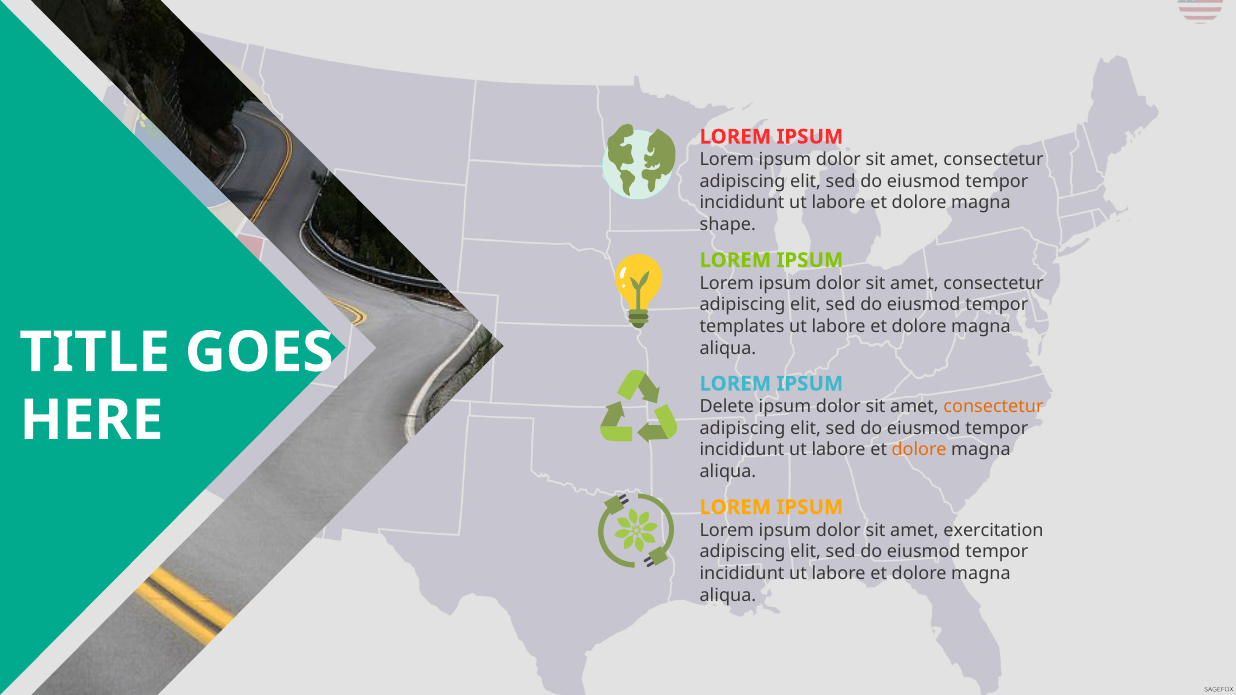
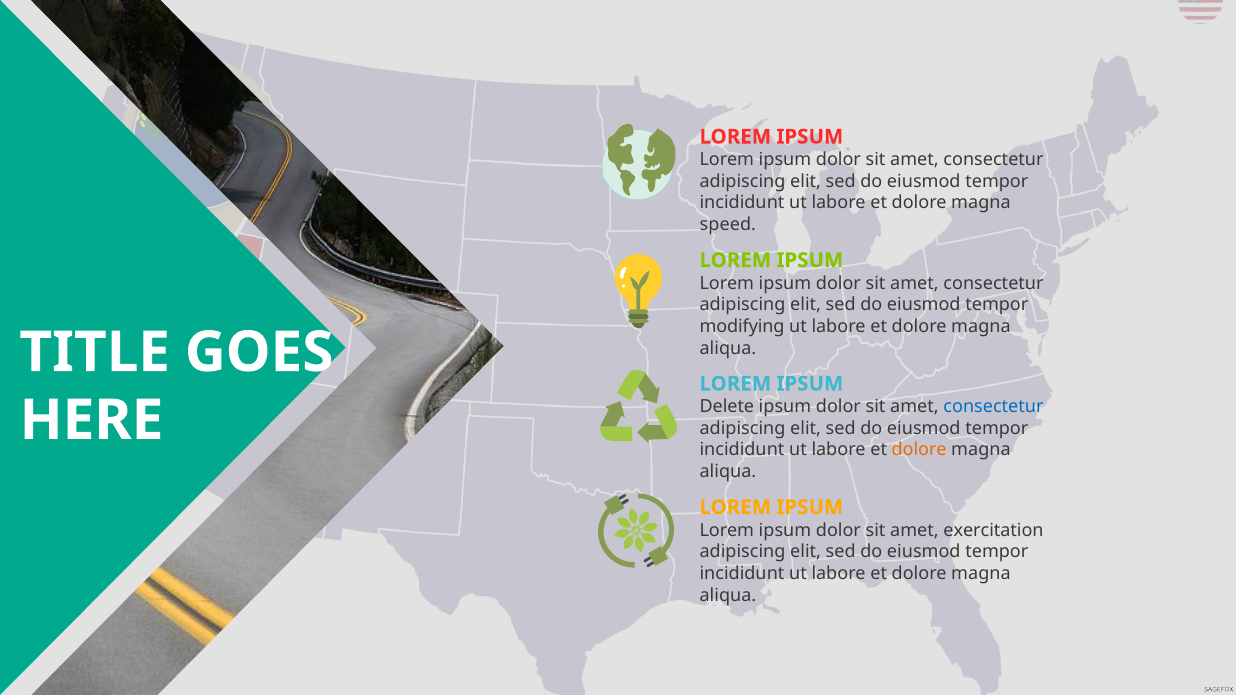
shape: shape -> speed
templates: templates -> modifying
consectetur at (994, 407) colour: orange -> blue
